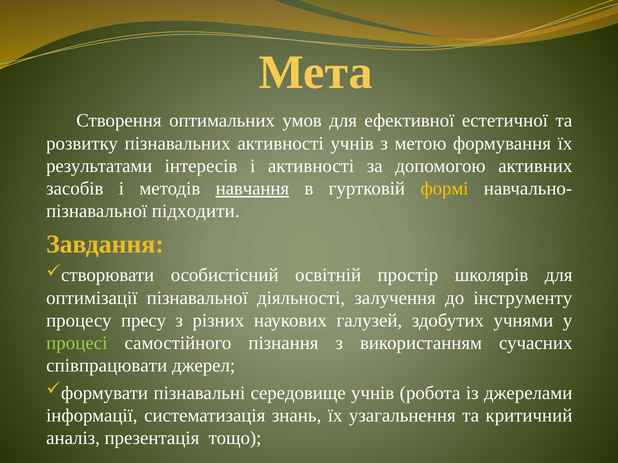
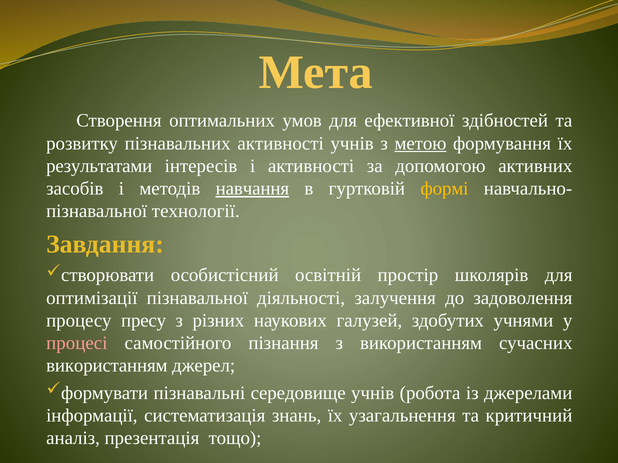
естетичної: естетичної -> здібностей
метою underline: none -> present
підходити: підходити -> технології
інструменту: інструменту -> задоволення
процесі colour: light green -> pink
співпрацювати at (107, 366): співпрацювати -> використанням
